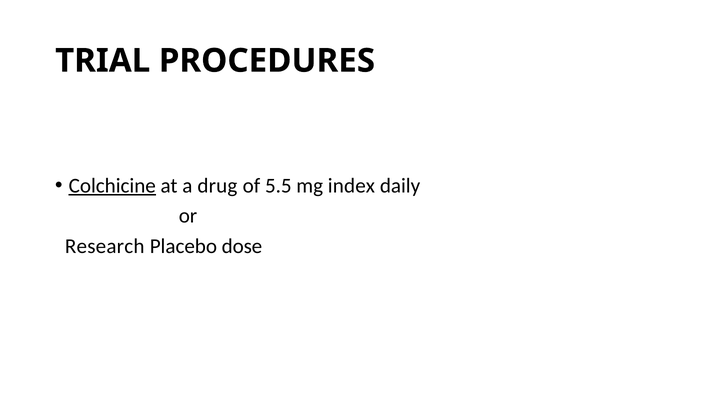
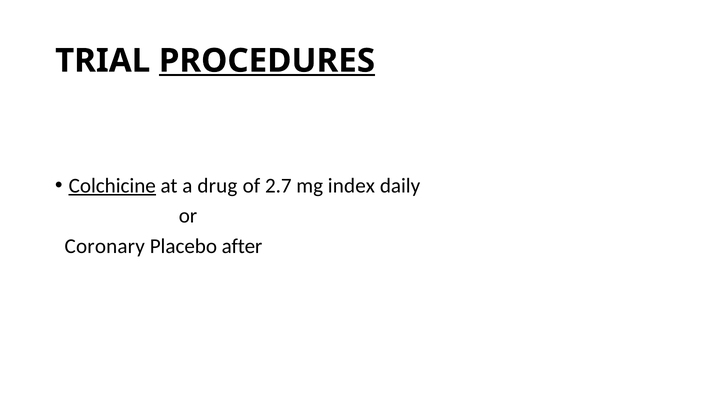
PROCEDURES underline: none -> present
5.5: 5.5 -> 2.7
Research: Research -> Coronary
dose: dose -> after
